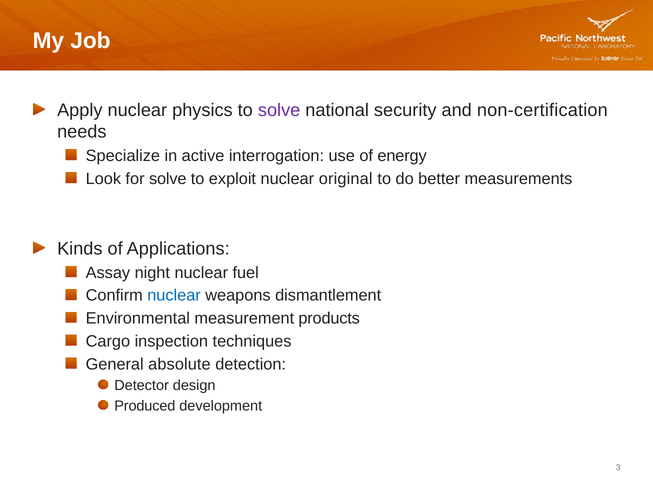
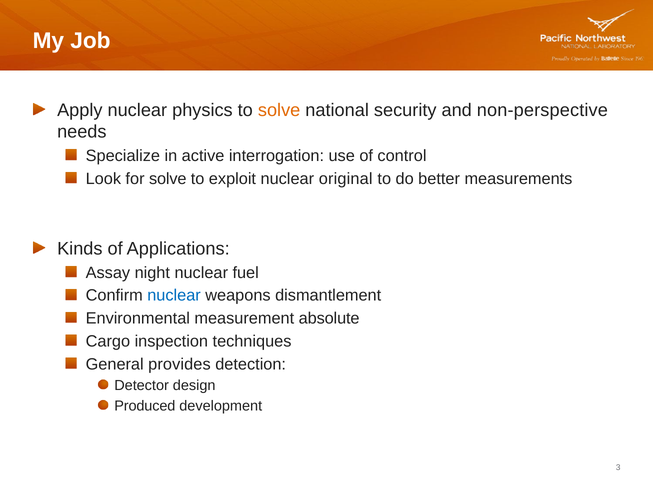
solve at (279, 110) colour: purple -> orange
non-certification: non-certification -> non-perspective
energy: energy -> control
products: products -> absolute
absolute: absolute -> provides
